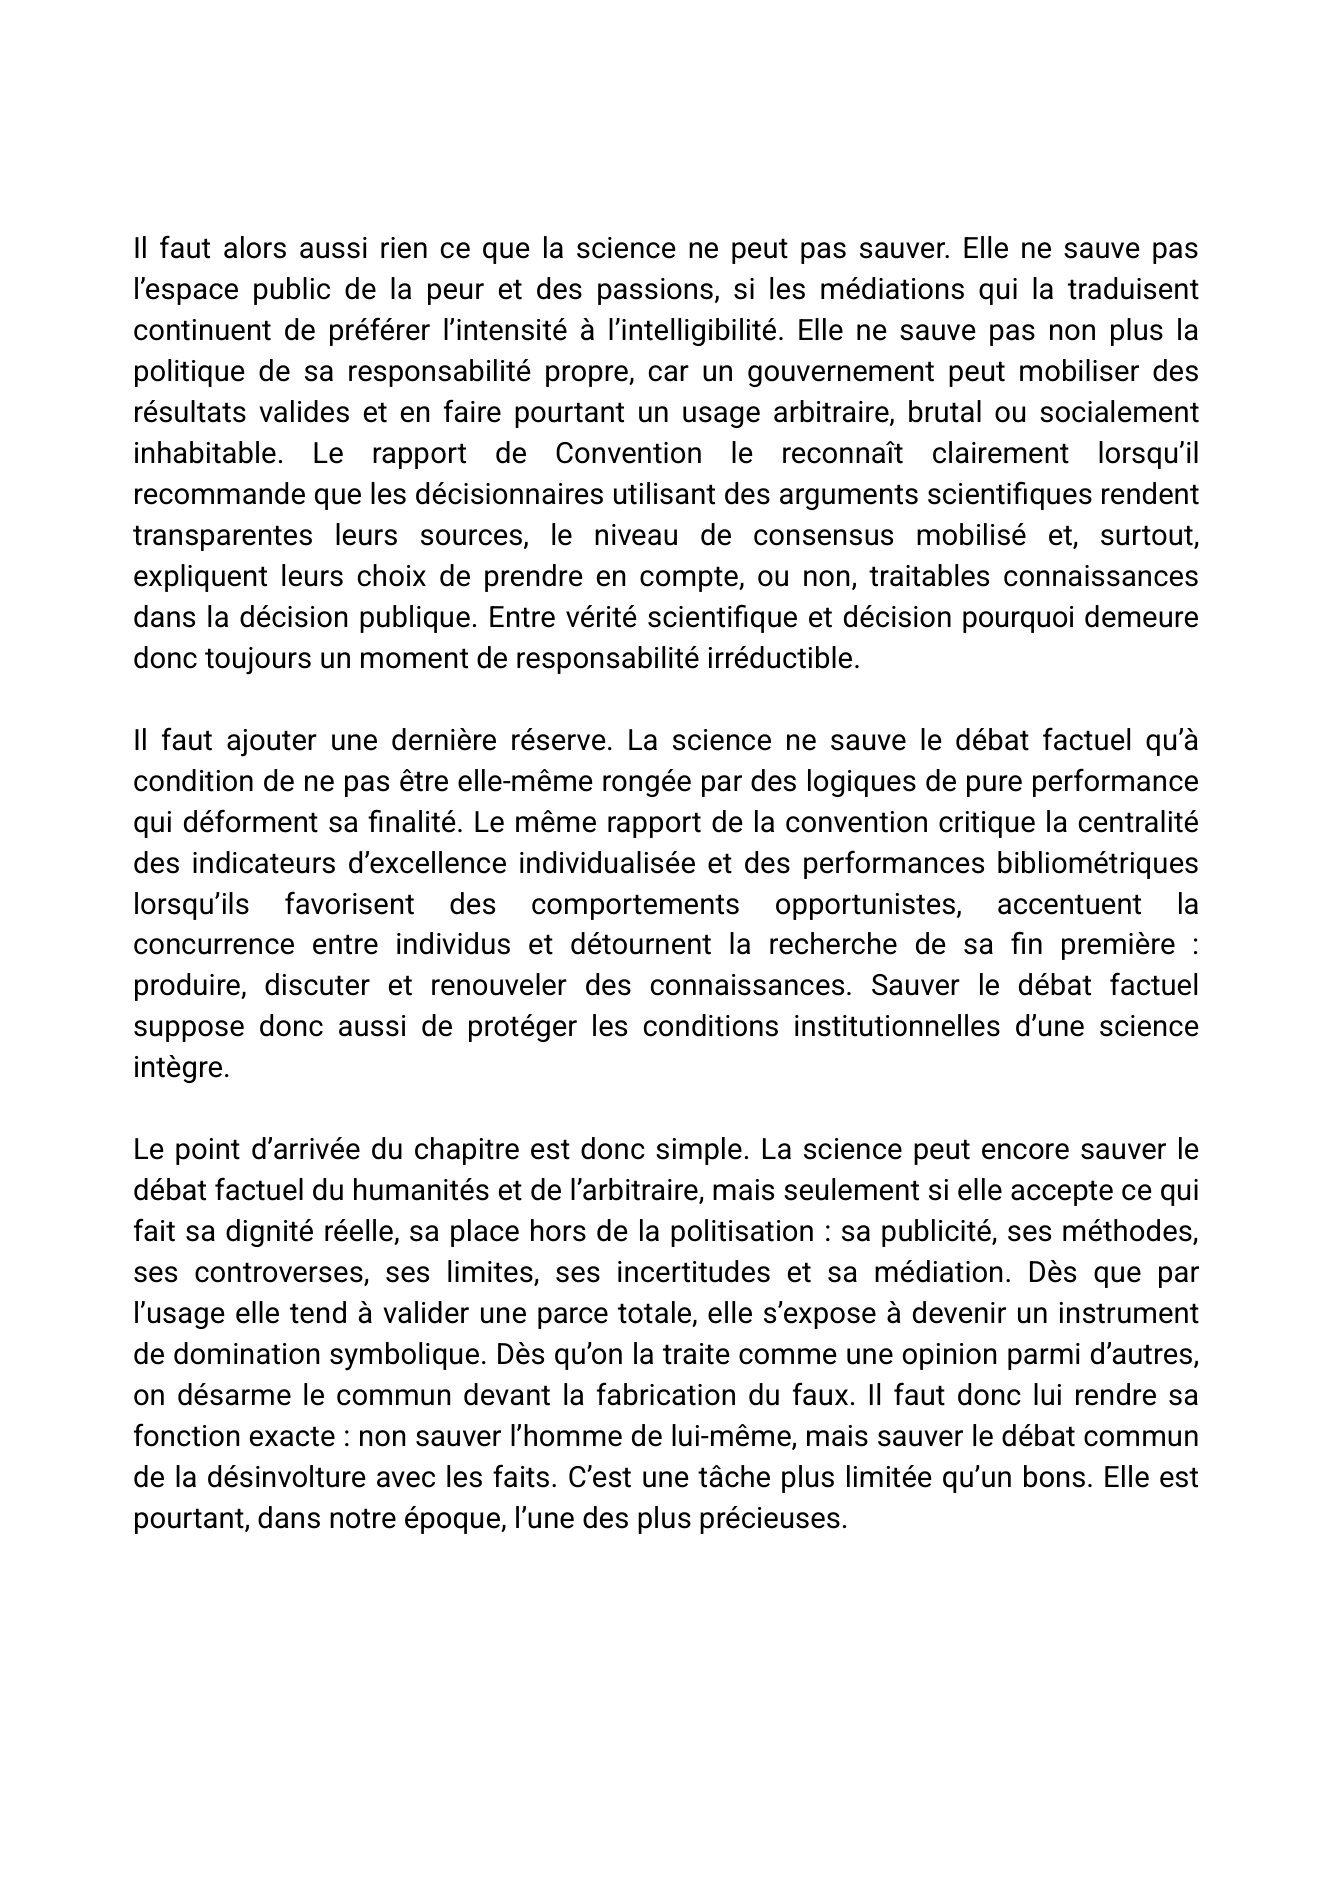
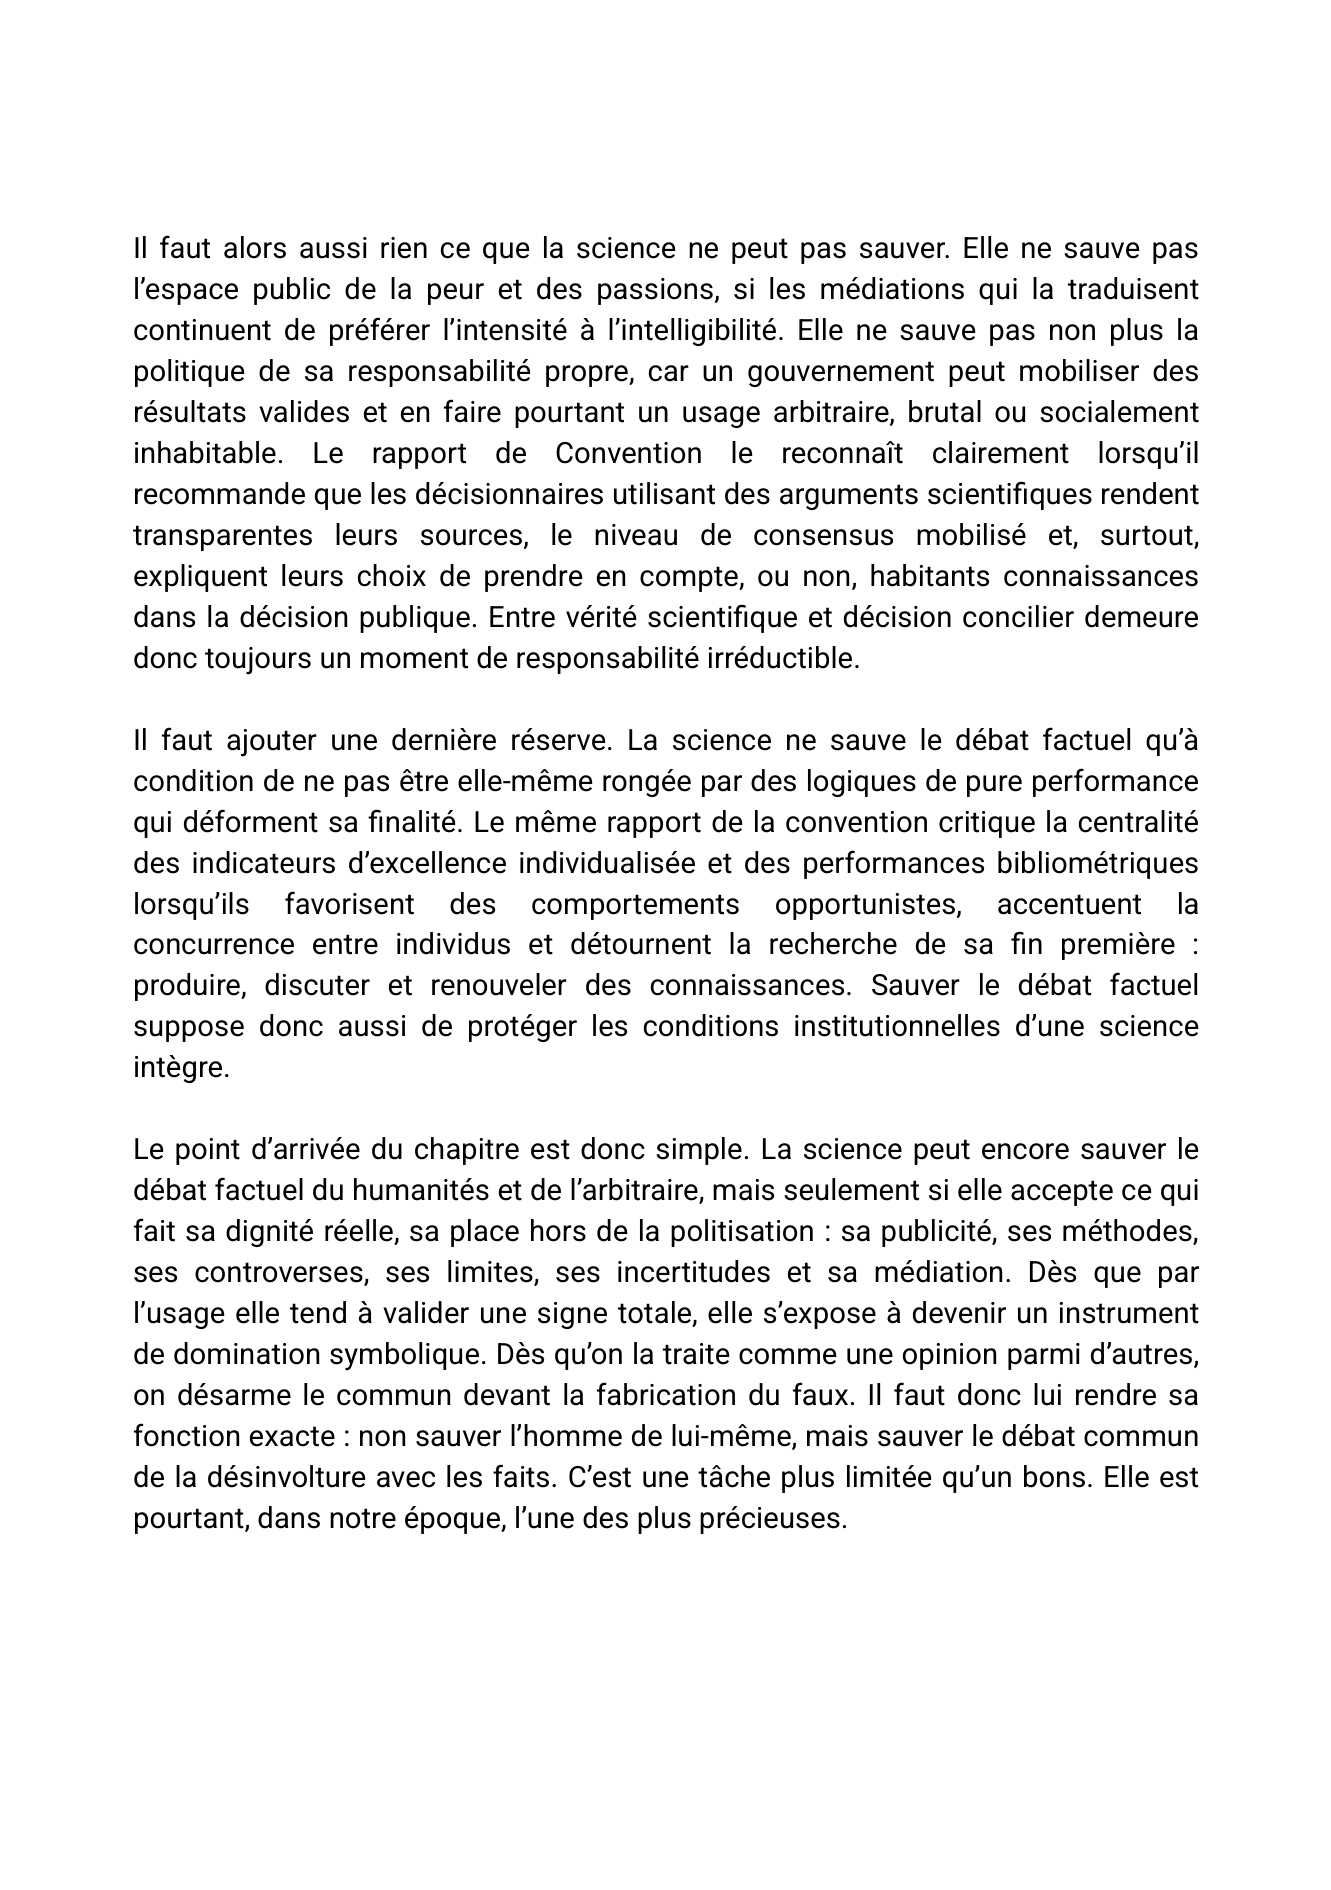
traitables: traitables -> habitants
pourquoi: pourquoi -> concilier
parce: parce -> signe
